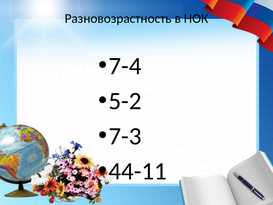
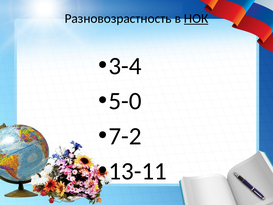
НОК underline: none -> present
7-4: 7-4 -> 3-4
5-2: 5-2 -> 5-0
7-3: 7-3 -> 7-2
44-11: 44-11 -> 13-11
